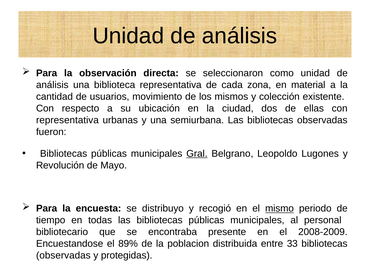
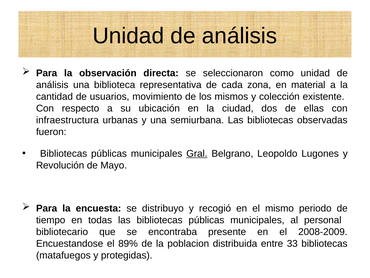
representativa at (67, 120): representativa -> infraestructura
mismo underline: present -> none
observadas at (63, 255): observadas -> matafuegos
